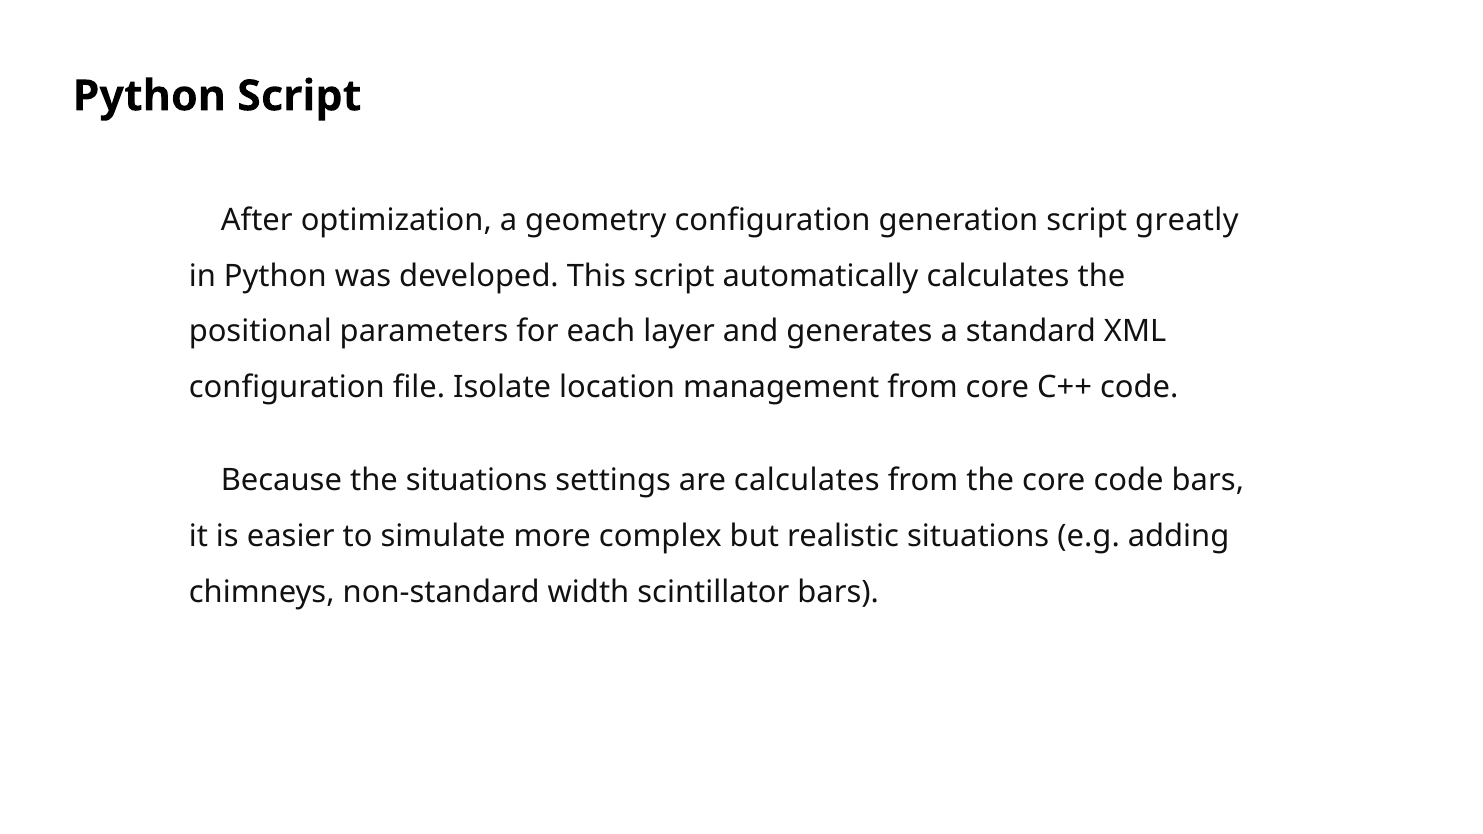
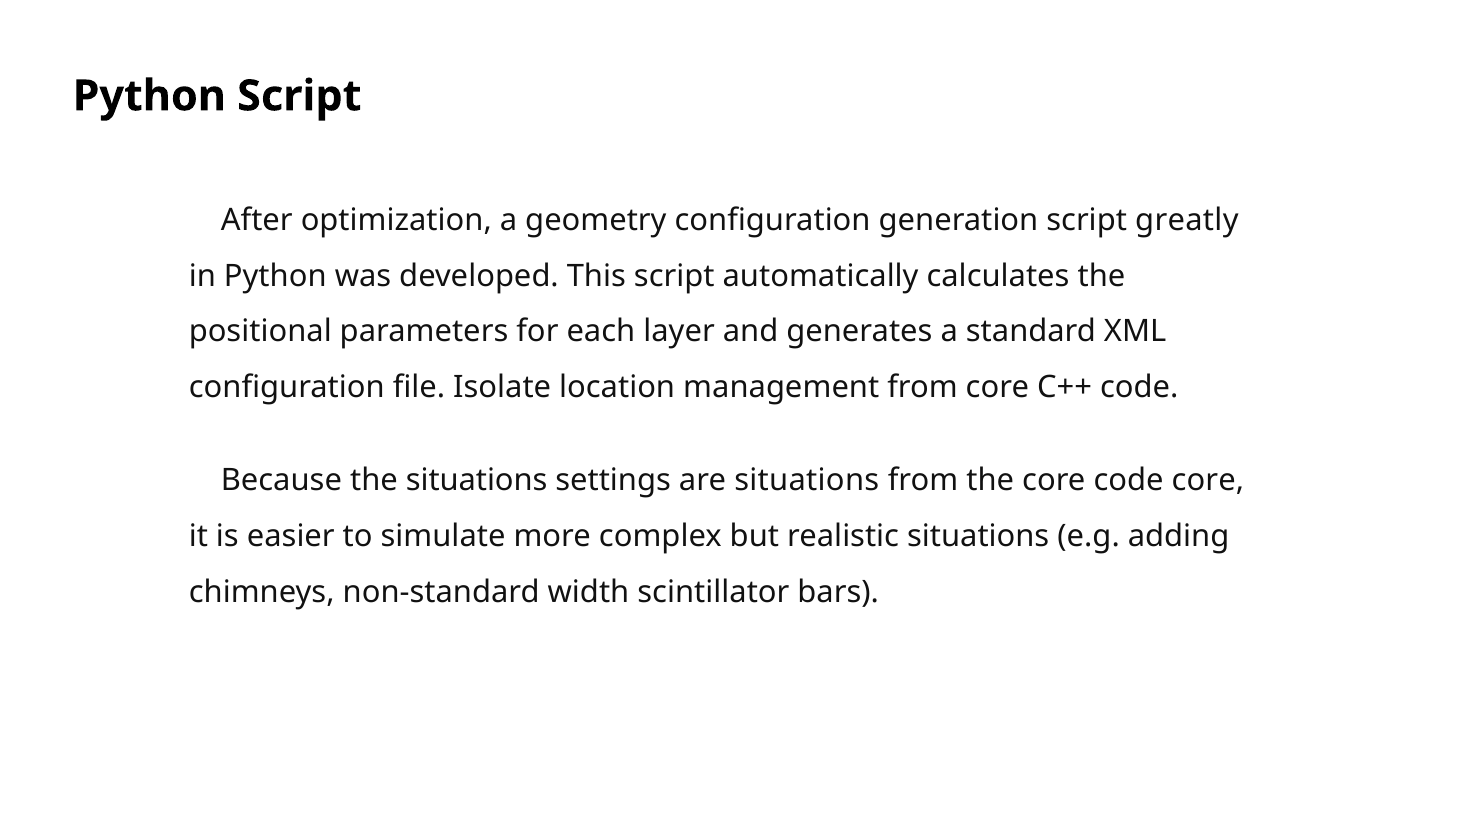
are calculates: calculates -> situations
code bars: bars -> core
